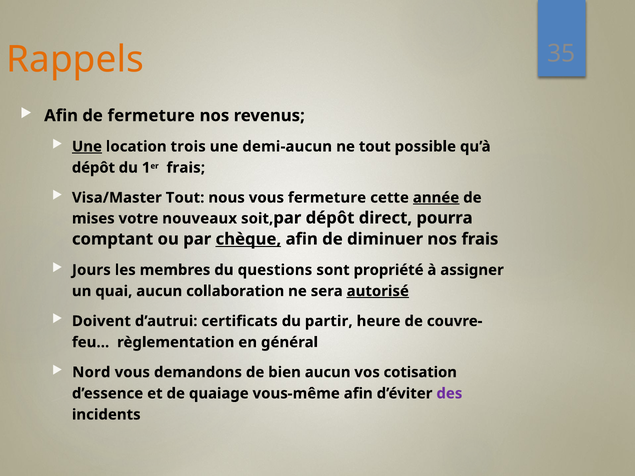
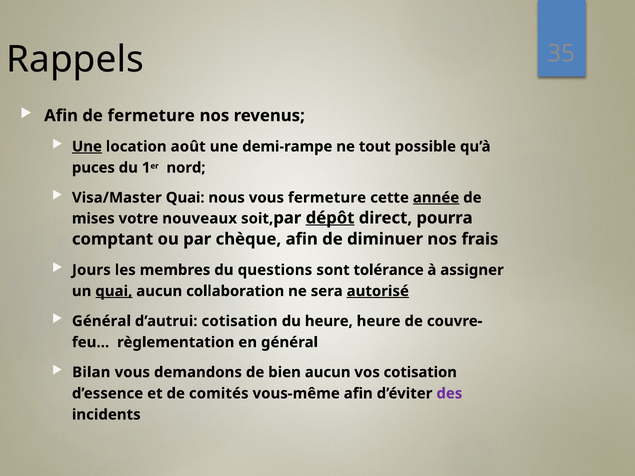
Rappels colour: orange -> black
trois: trois -> août
demi-aucun: demi-aucun -> demi-rampe
dépôt at (93, 168): dépôt -> puces
1er frais: frais -> nord
Visa/Master Tout: Tout -> Quai
dépôt at (330, 218) underline: none -> present
chèque underline: present -> none
propriété: propriété -> tolérance
quai at (114, 291) underline: none -> present
Doivent at (101, 321): Doivent -> Général
d’autrui certificats: certificats -> cotisation
du partir: partir -> heure
Nord: Nord -> Bilan
quaiage: quaiage -> comités
